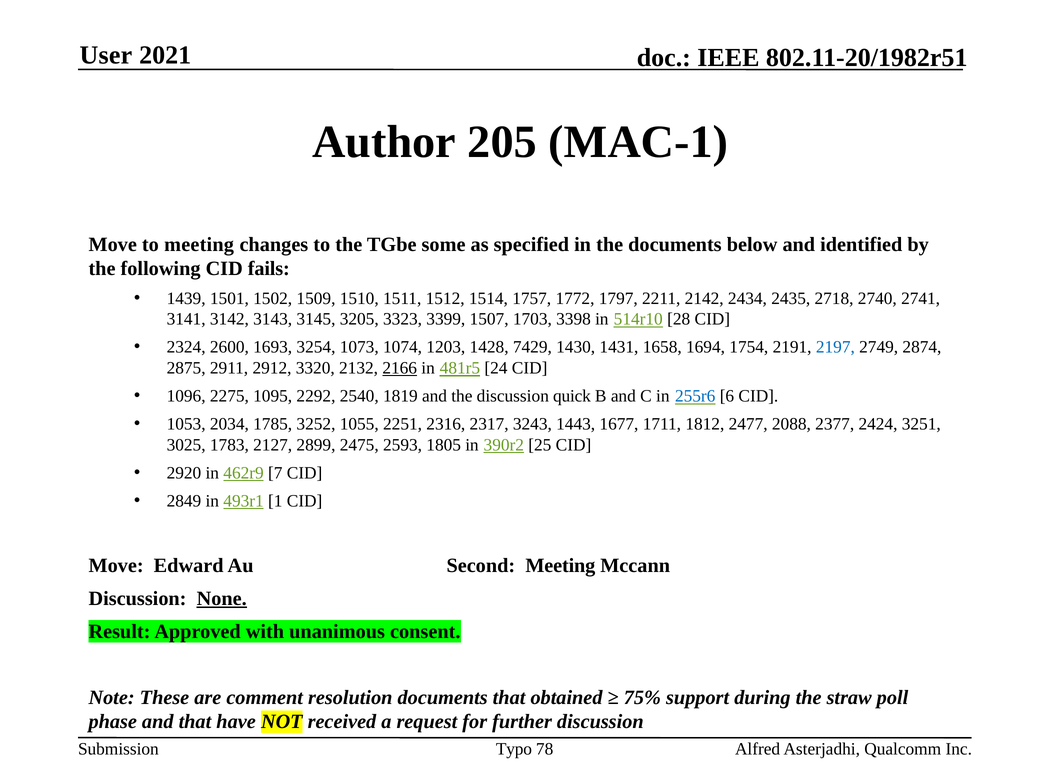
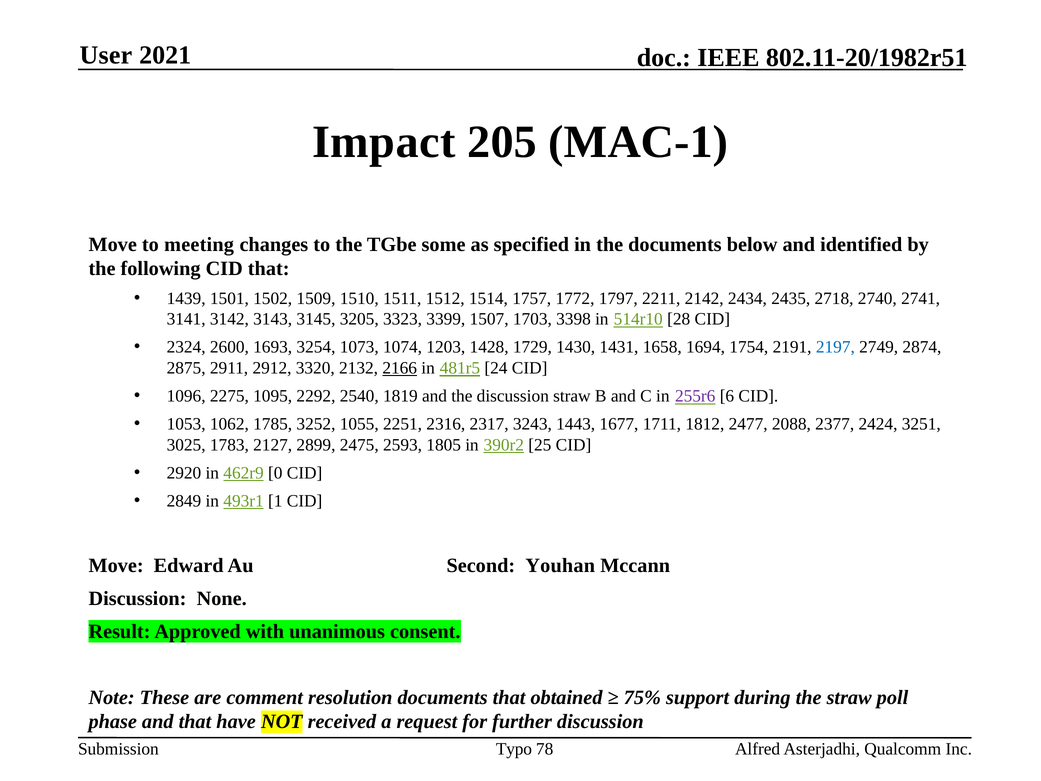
Author: Author -> Impact
CID fails: fails -> that
7429: 7429 -> 1729
discussion quick: quick -> straw
255r6 colour: blue -> purple
2034: 2034 -> 1062
7: 7 -> 0
Second Meeting: Meeting -> Youhan
None underline: present -> none
